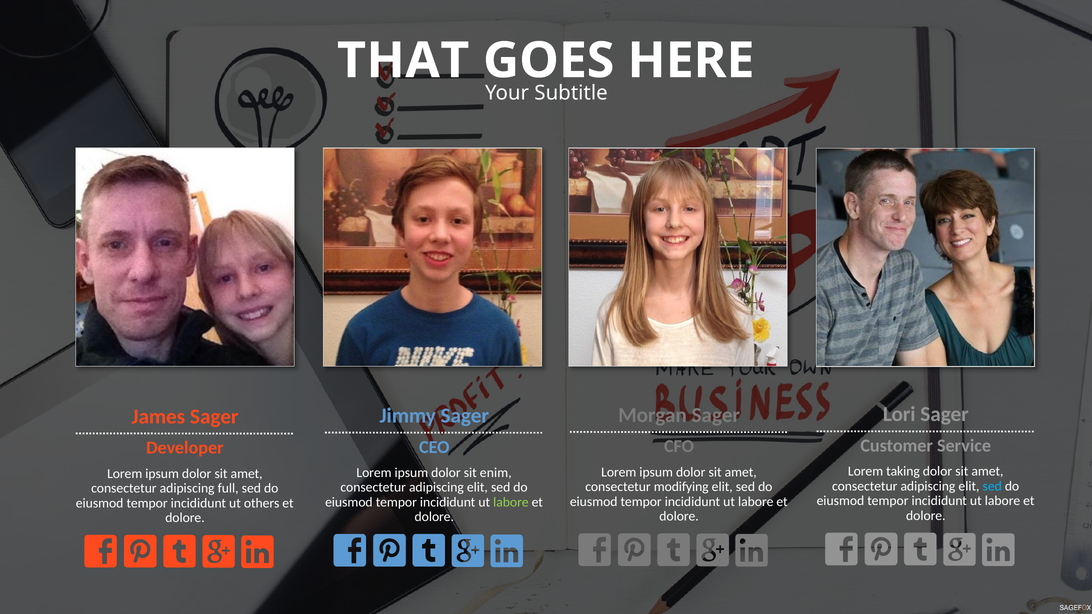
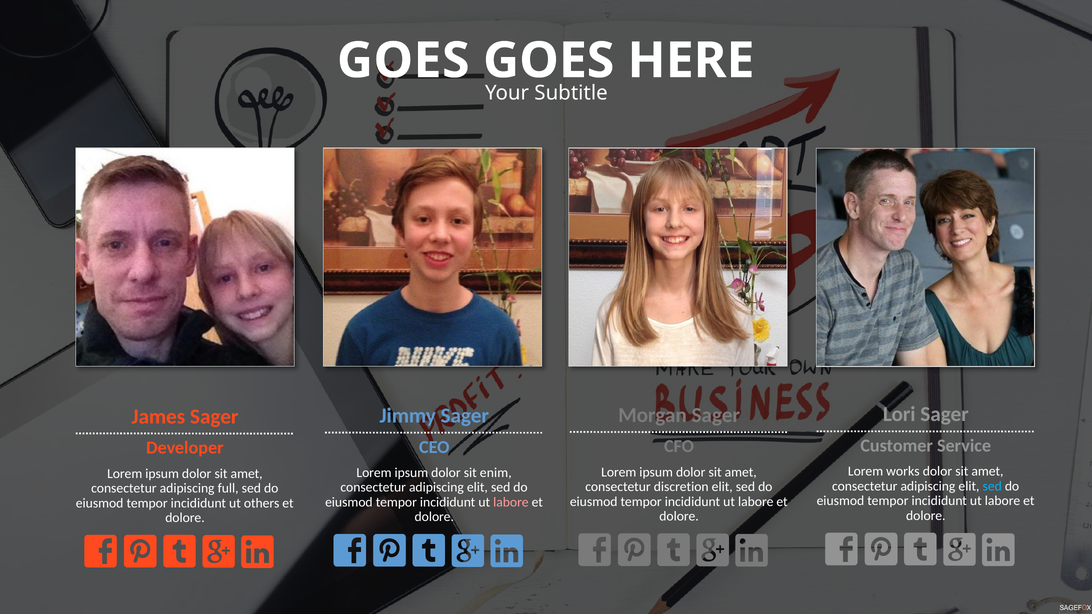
THAT at (403, 61): THAT -> GOES
taking: taking -> works
modifying: modifying -> discretion
labore at (511, 502) colour: light green -> pink
